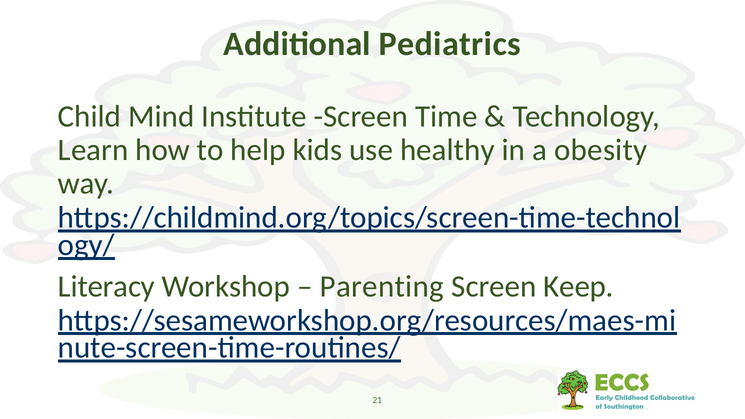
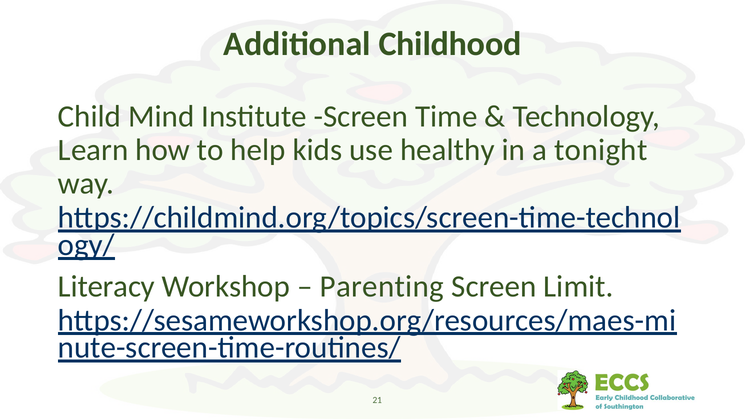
Pediatrics: Pediatrics -> Childhood
obesity: obesity -> tonight
Keep: Keep -> Limit
